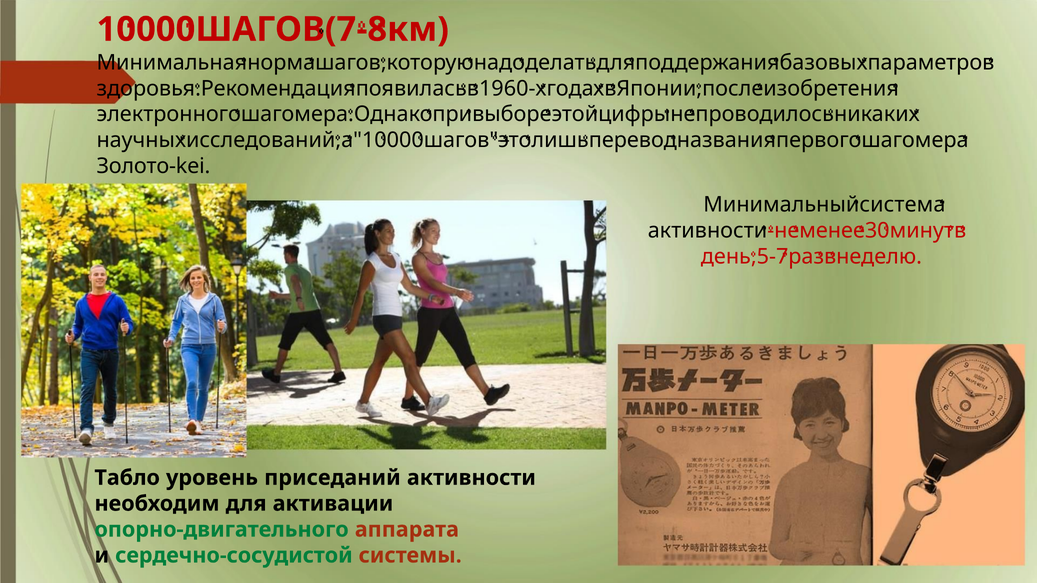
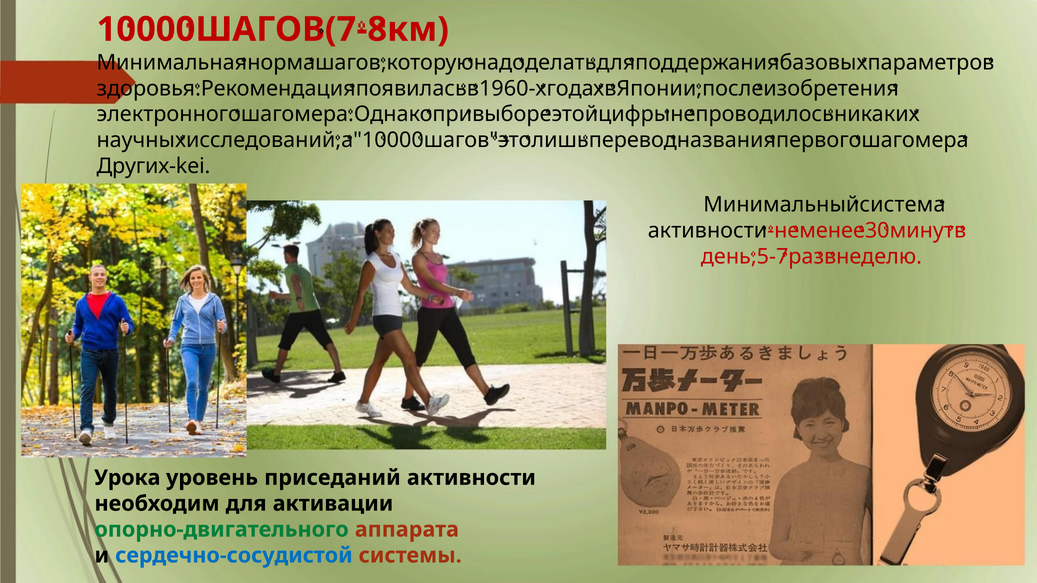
Золото-kei: Золото-kei -> Других-kei
Табло: Табло -> Урока
сердечно-сосудистой colour: green -> blue
